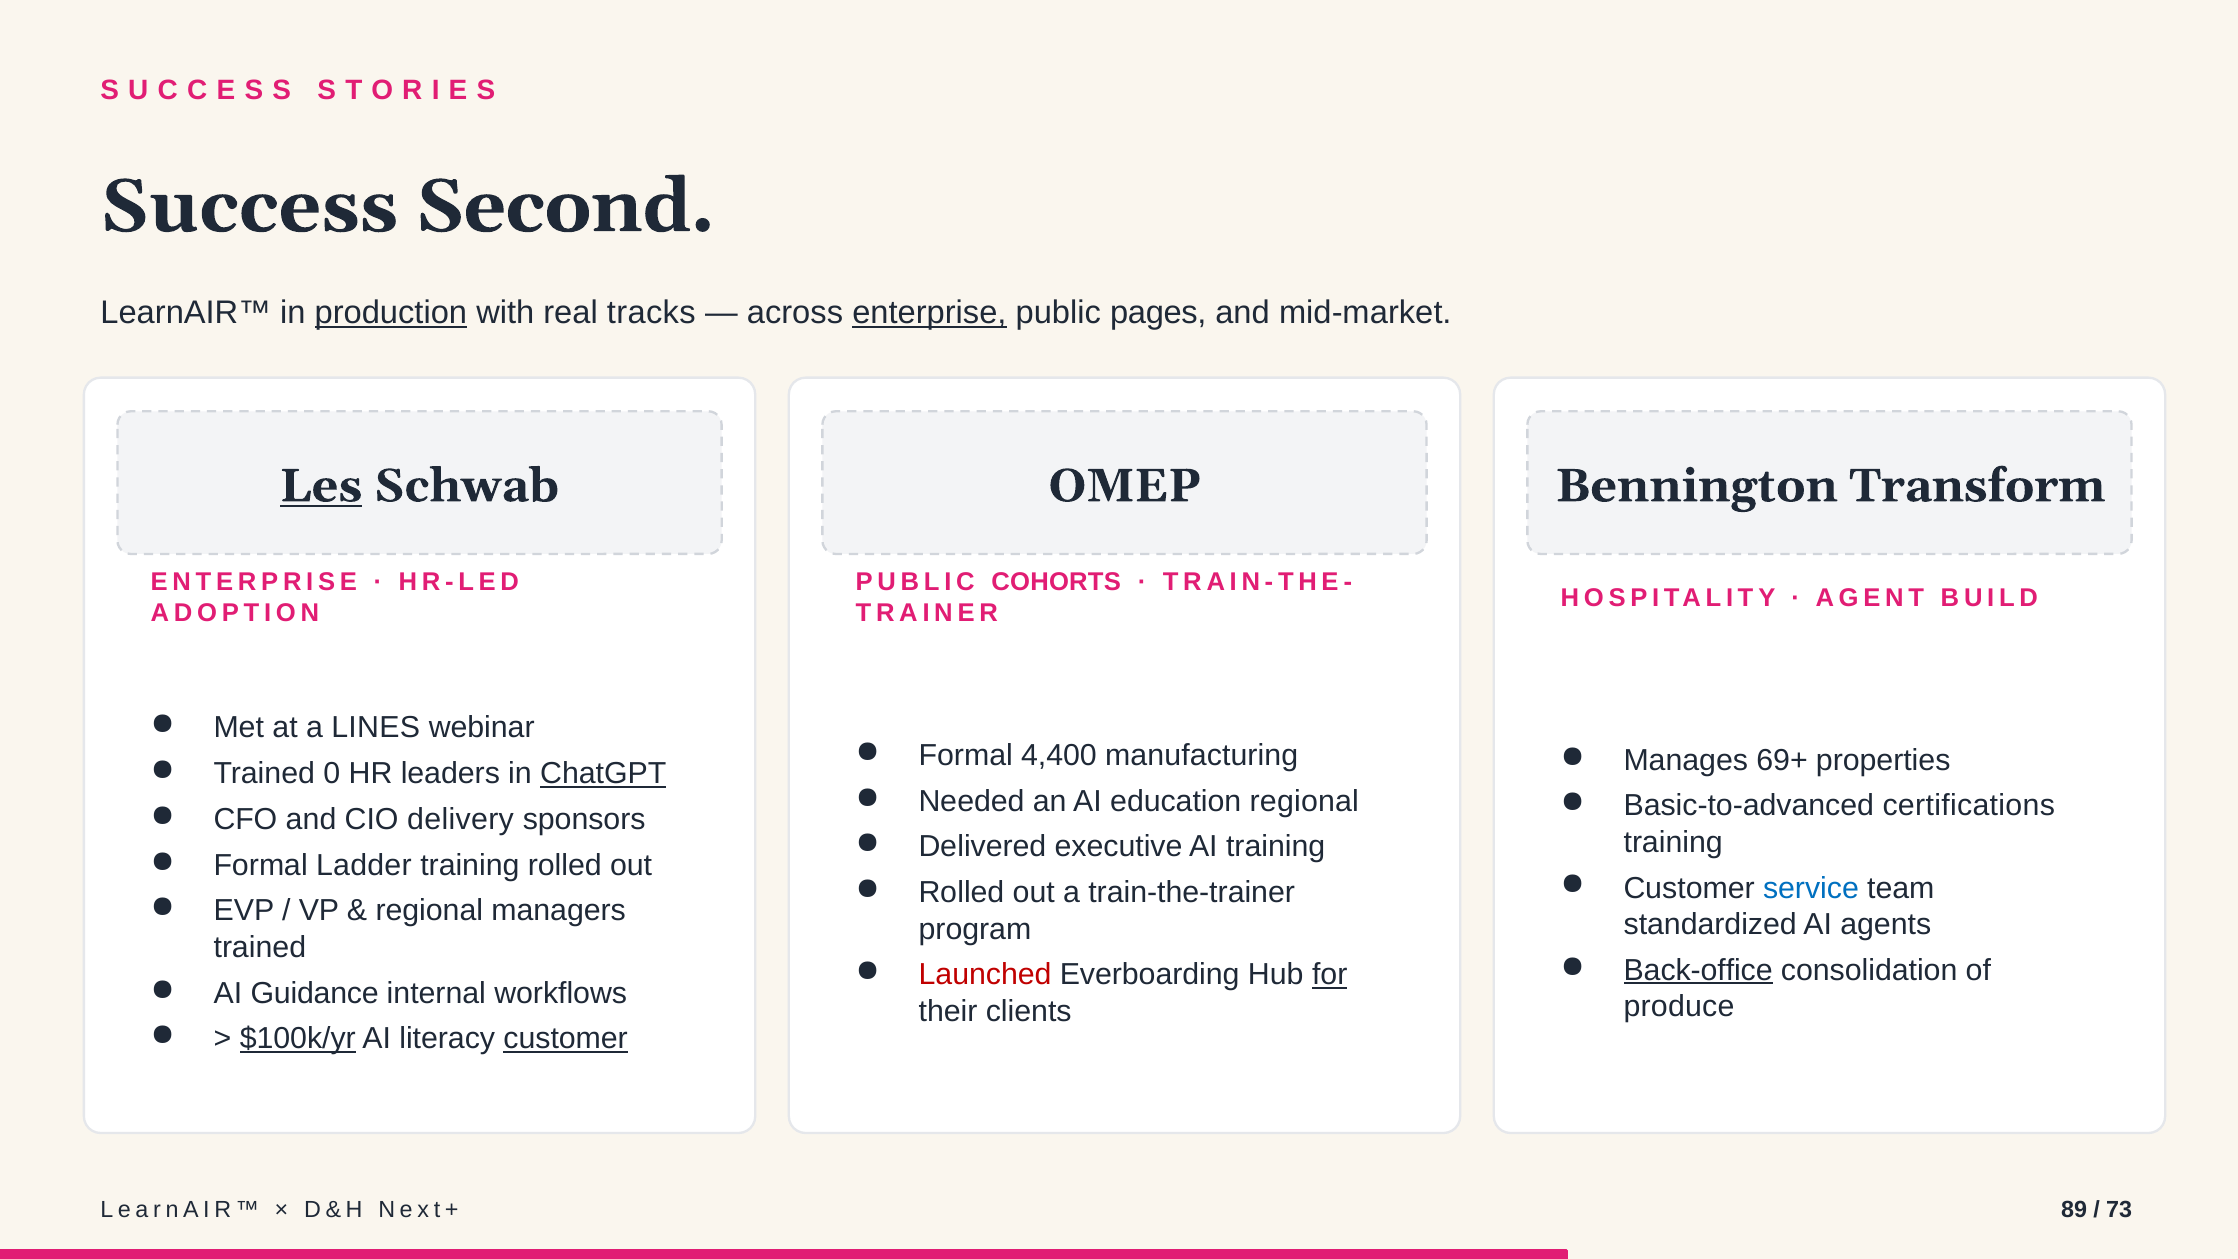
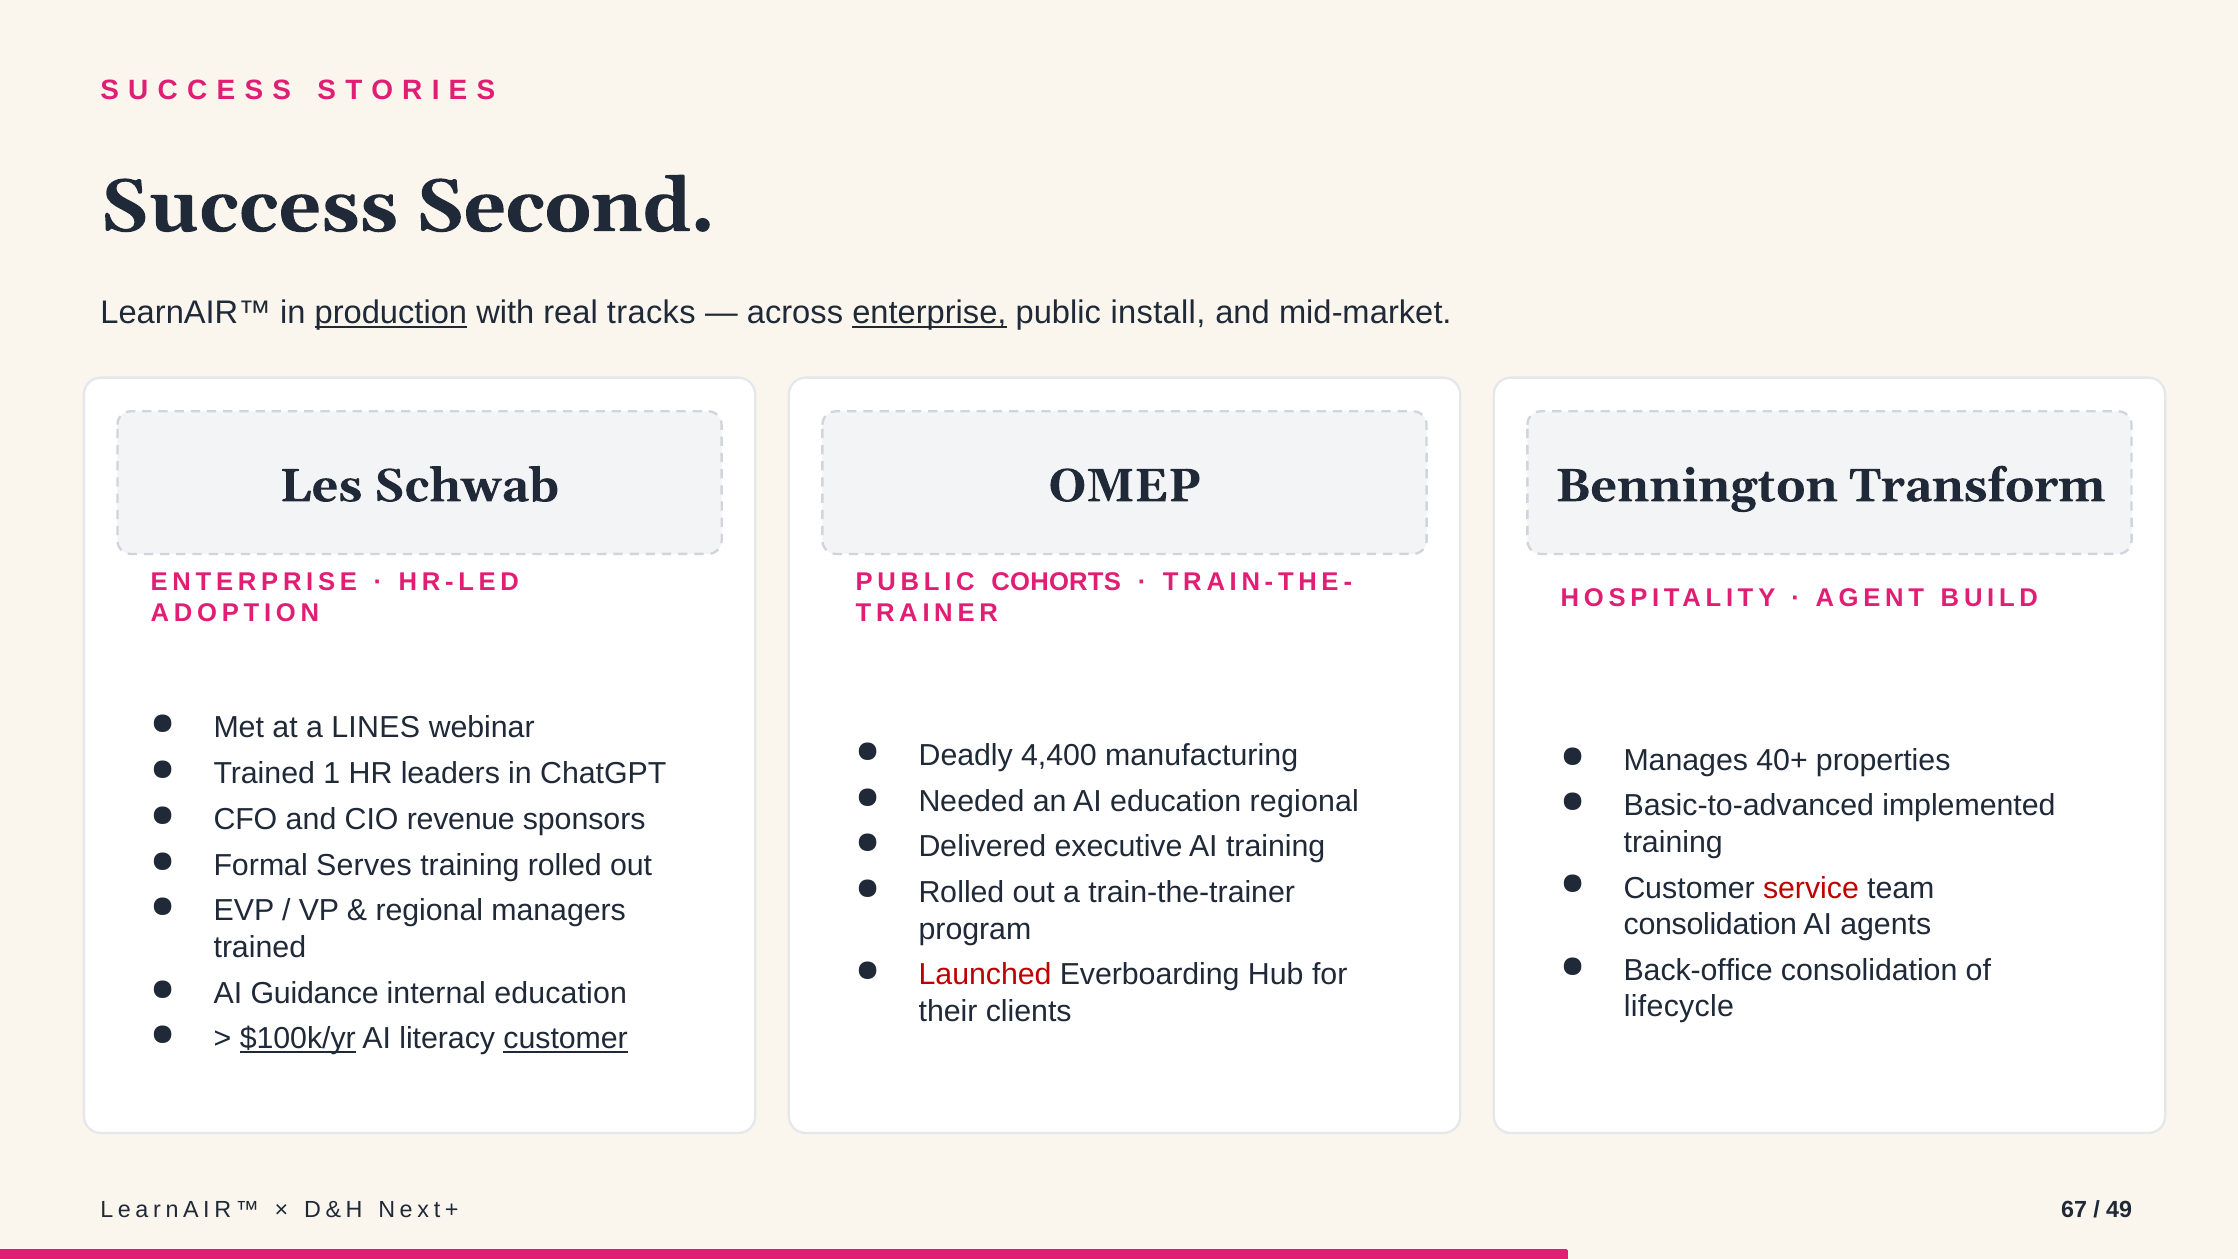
pages: pages -> install
Les underline: present -> none
Formal at (966, 755): Formal -> Deadly
69+: 69+ -> 40+
0: 0 -> 1
ChatGPT underline: present -> none
certifications: certifications -> implemented
delivery: delivery -> revenue
Ladder: Ladder -> Serves
service colour: blue -> red
standardized at (1710, 924): standardized -> consolidation
Back-office underline: present -> none
for underline: present -> none
internal workflows: workflows -> education
produce: produce -> lifecycle
89: 89 -> 67
73: 73 -> 49
